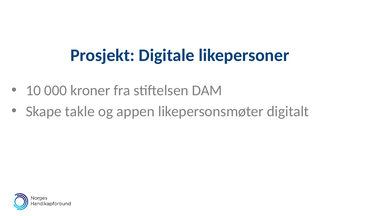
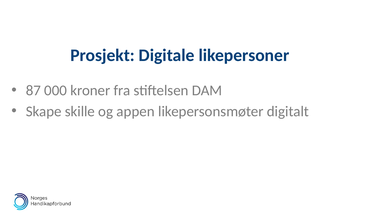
10: 10 -> 87
takle: takle -> skille
